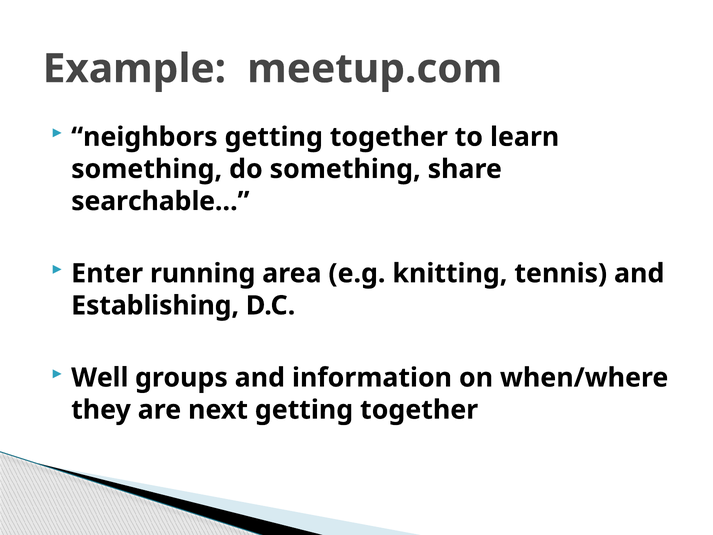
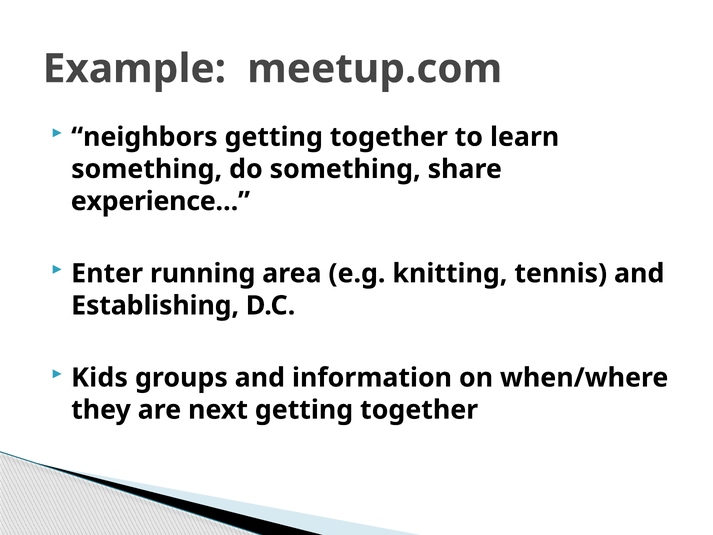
searchable…: searchable… -> experience…
Well: Well -> Kids
